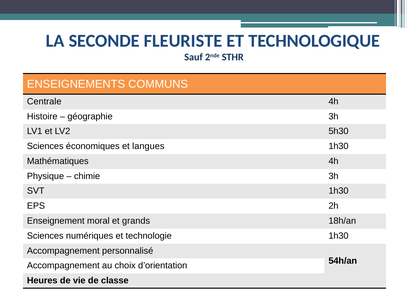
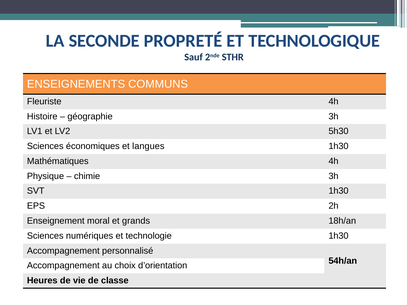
FLEURISTE: FLEURISTE -> PROPRETÉ
Centrale: Centrale -> Fleuriste
